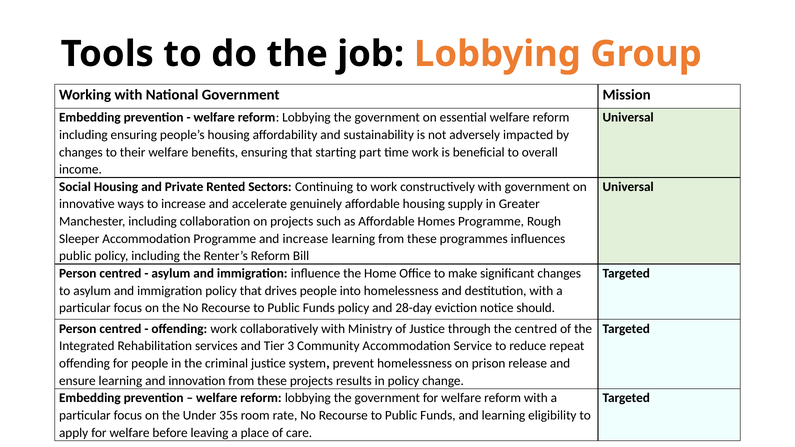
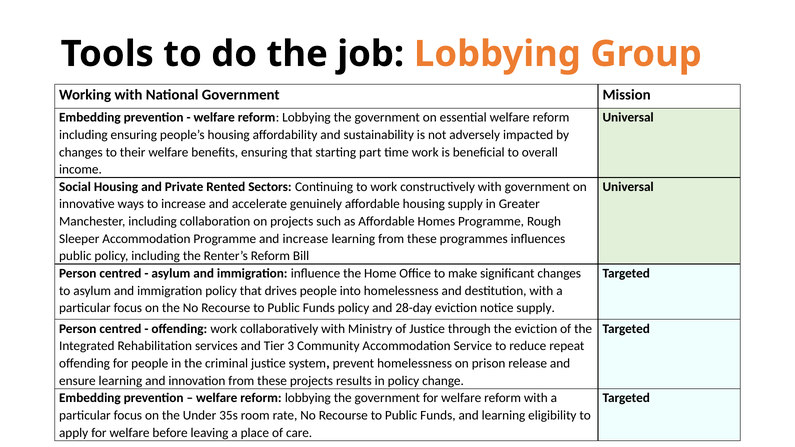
notice should: should -> supply
the centred: centred -> eviction
